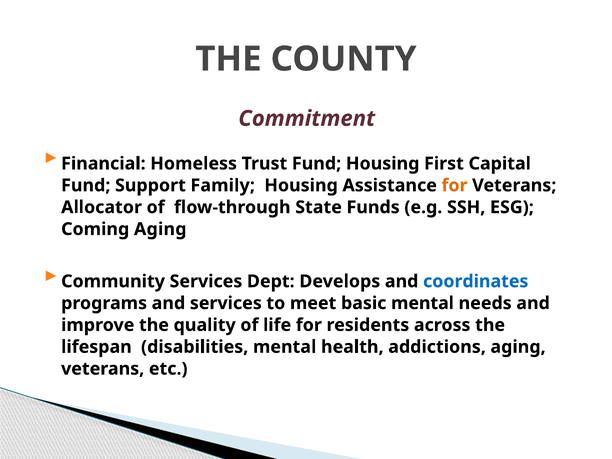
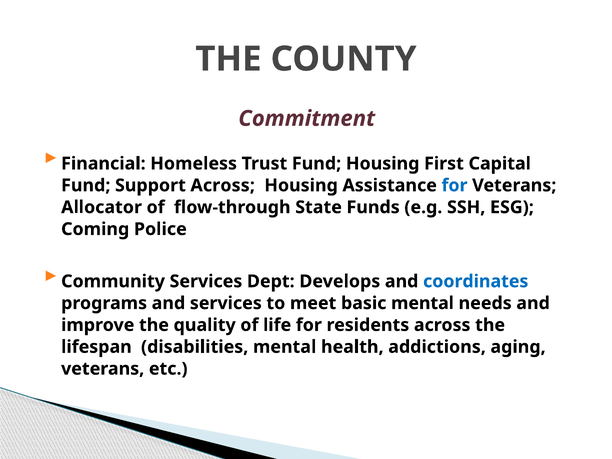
Support Family: Family -> Across
for at (455, 185) colour: orange -> blue
Coming Aging: Aging -> Police
